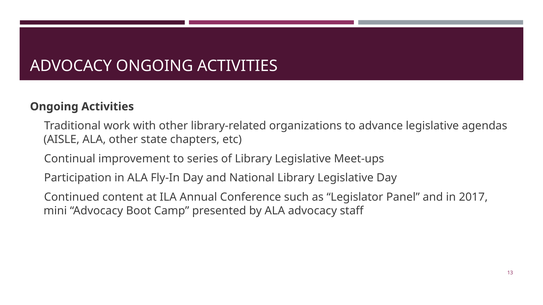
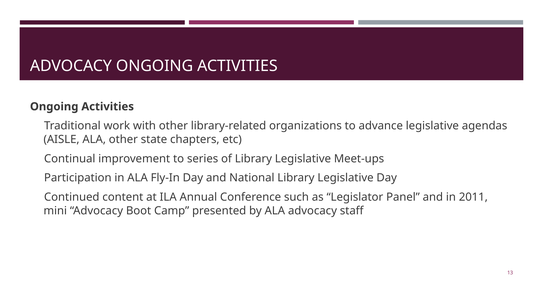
2017: 2017 -> 2011
